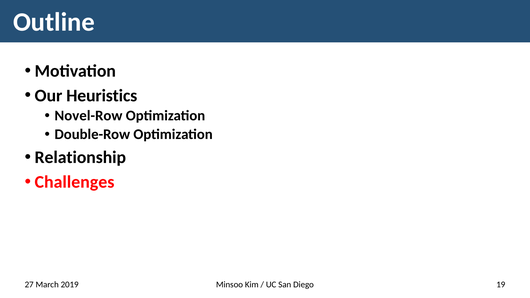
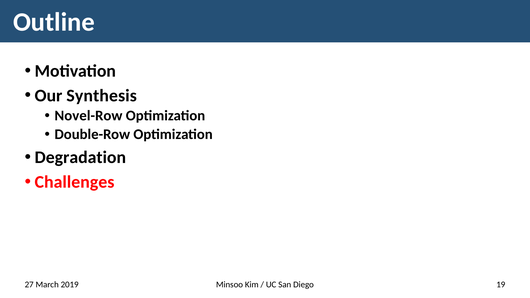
Heuristics: Heuristics -> Synthesis
Relationship: Relationship -> Degradation
